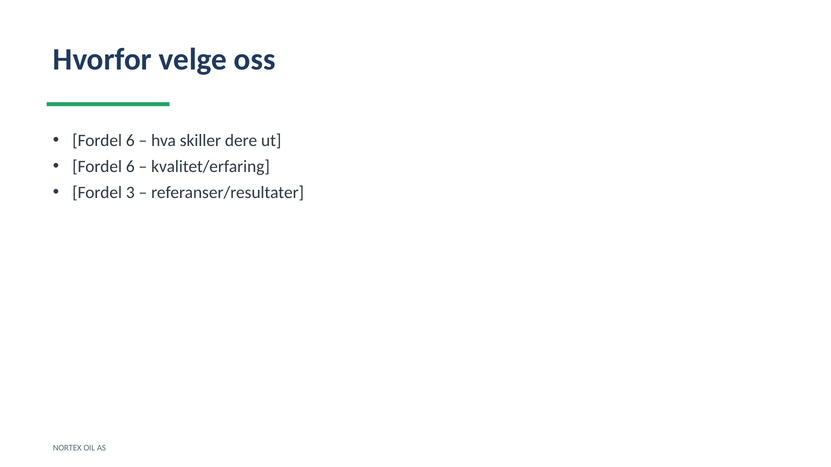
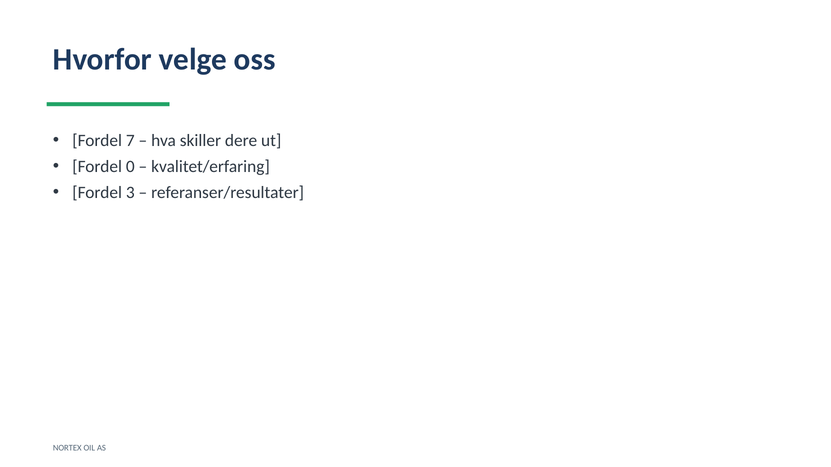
6 at (130, 141): 6 -> 7
6 at (130, 167): 6 -> 0
